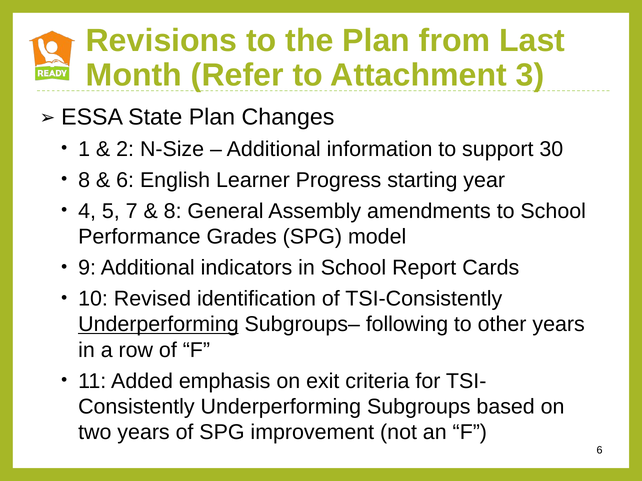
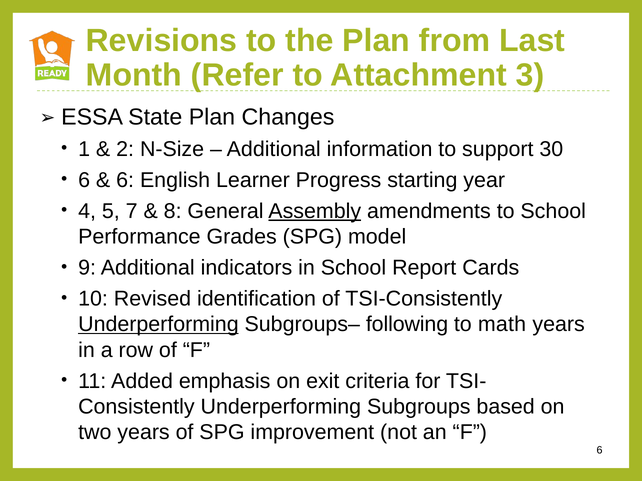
8 at (84, 180): 8 -> 6
Assembly underline: none -> present
other: other -> math
